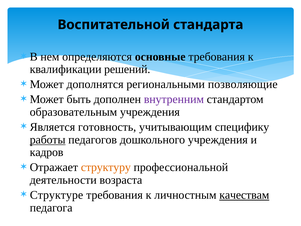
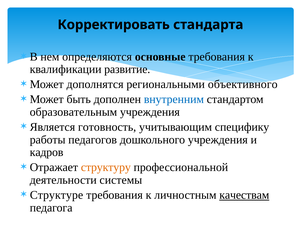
Воспитательной: Воспитательной -> Корректировать
решений: решений -> развитие
позволяющие: позволяющие -> объективного
внутренним colour: purple -> blue
работы underline: present -> none
возраста: возраста -> системы
